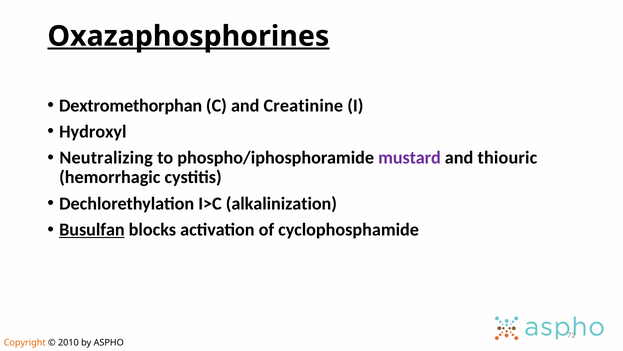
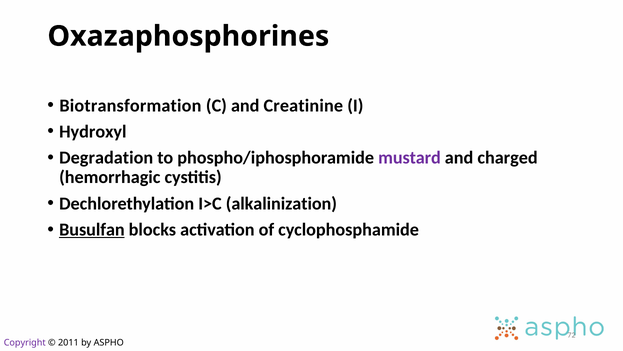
Oxazaphosphorines underline: present -> none
Dextromethorphan: Dextromethorphan -> Biotransformation
Neutralizing: Neutralizing -> Degradation
thiouric: thiouric -> charged
Copyright colour: orange -> purple
2010: 2010 -> 2011
